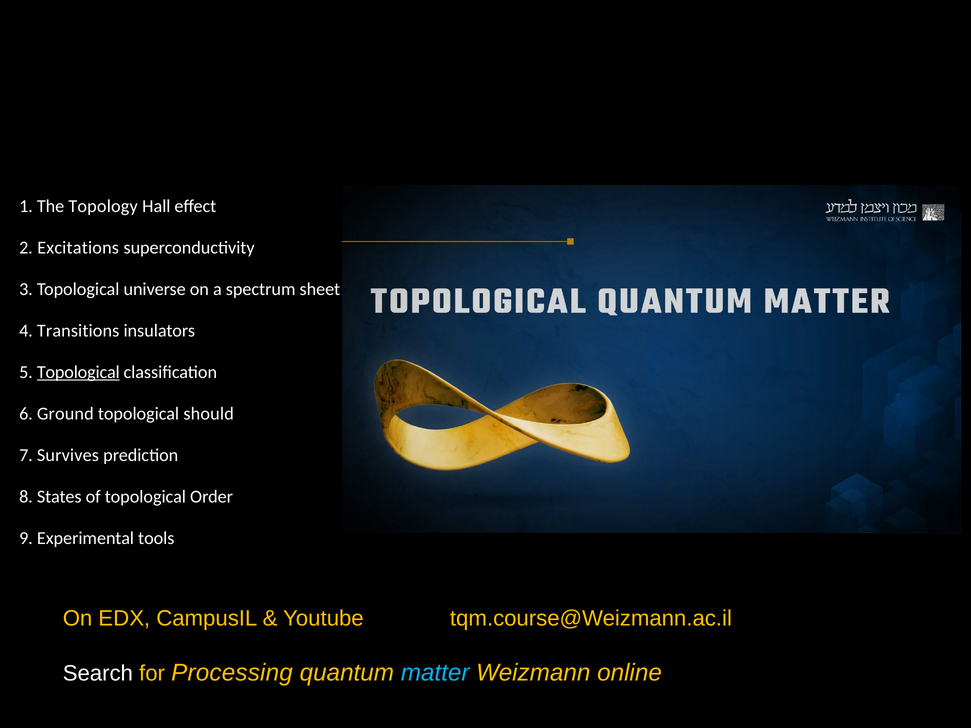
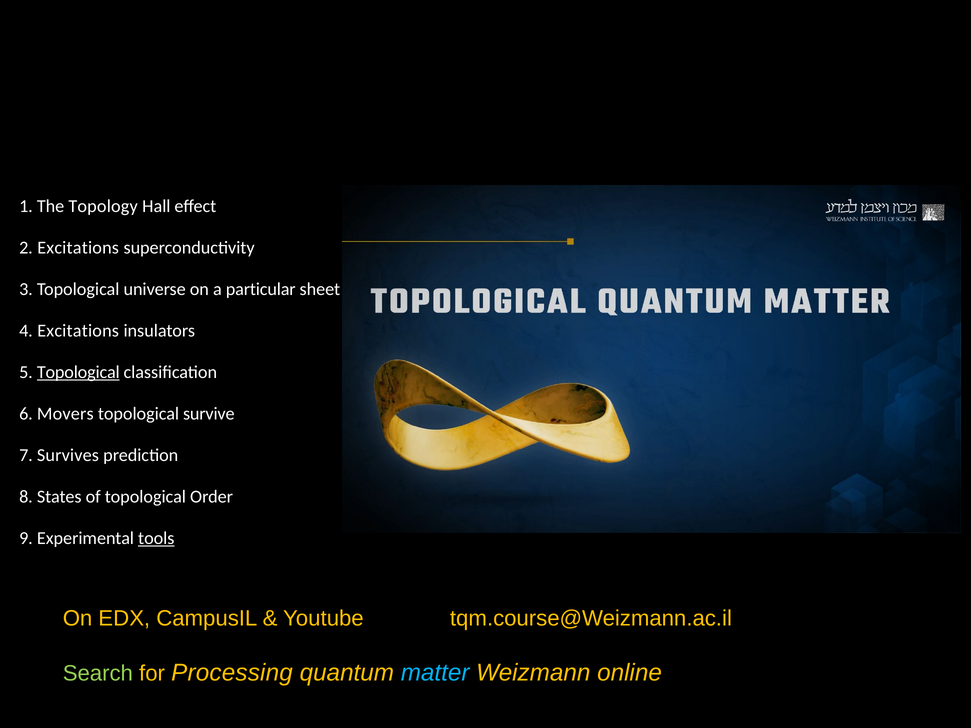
spectrum: spectrum -> particular
4 Transitions: Transitions -> Excitations
Ground: Ground -> Movers
should: should -> survive
tools underline: none -> present
Search colour: white -> light green
